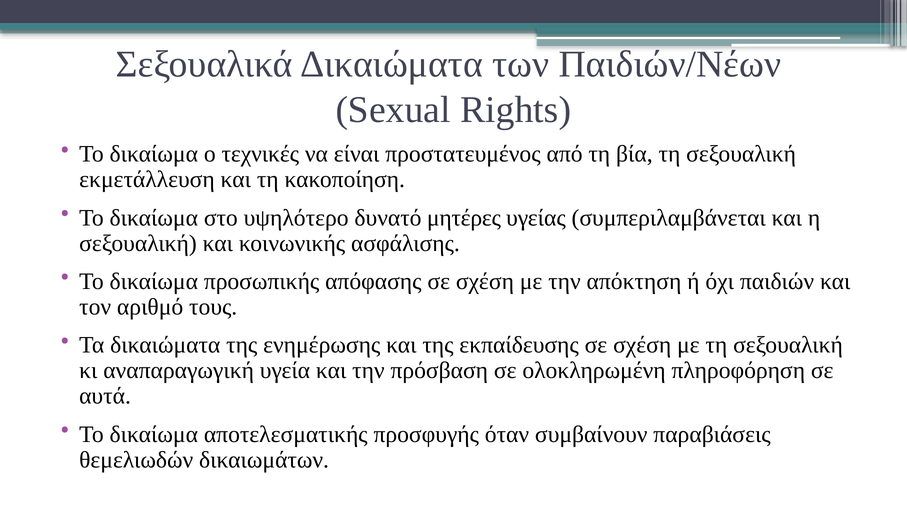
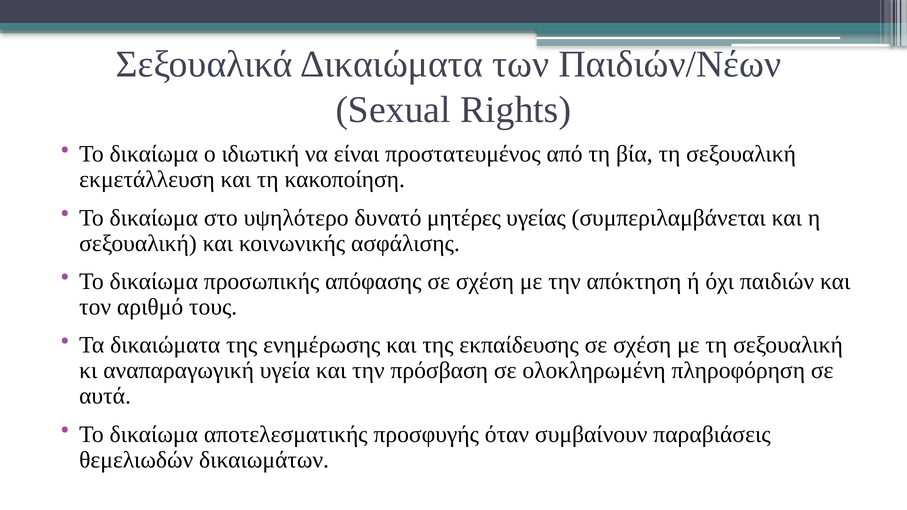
τεχνικές: τεχνικές -> ιδιωτική
